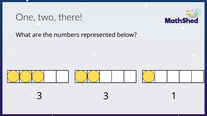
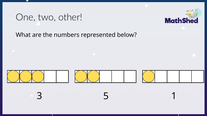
there: there -> other
3 3: 3 -> 5
